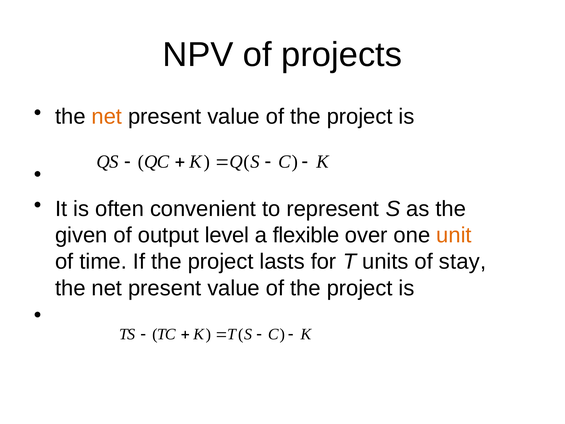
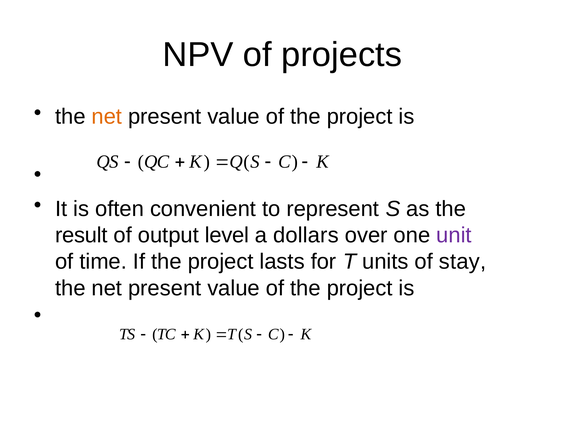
given: given -> result
flexible: flexible -> dollars
unit colour: orange -> purple
